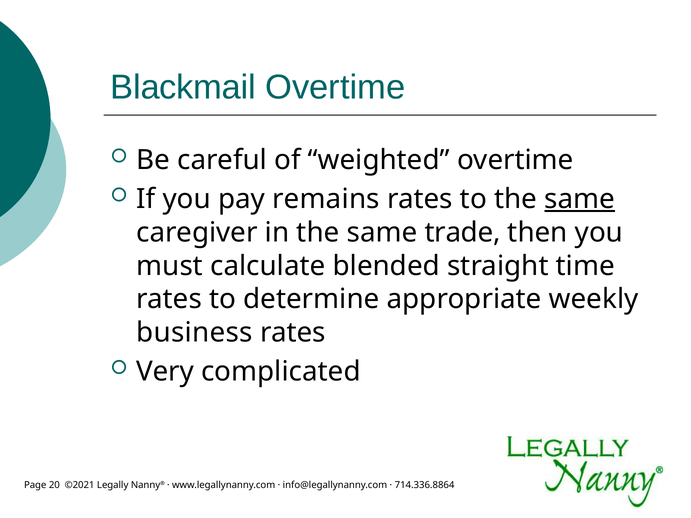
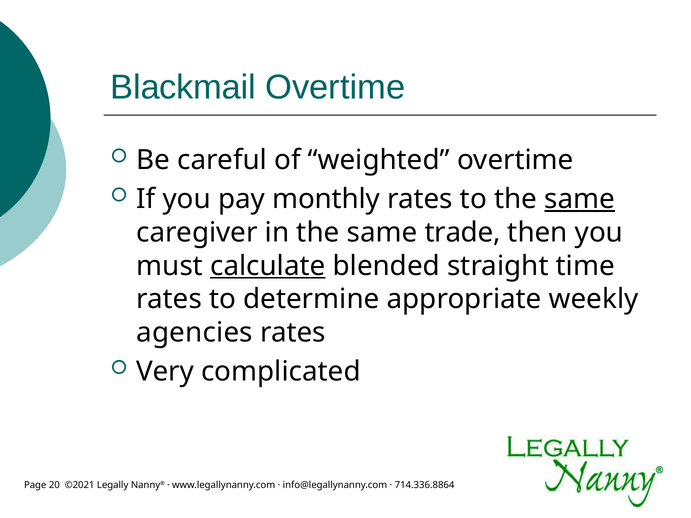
remains: remains -> monthly
calculate underline: none -> present
business: business -> agencies
